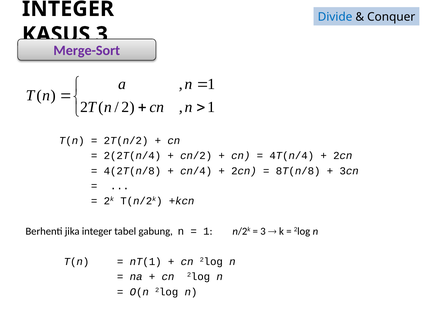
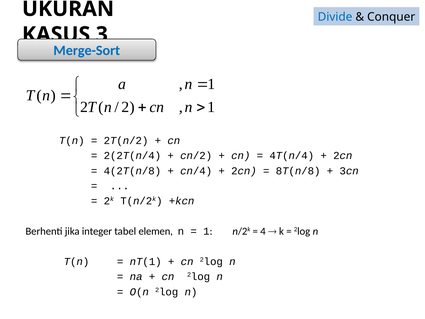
INTEGER at (68, 9): INTEGER -> UKURAN
Merge-Sort colour: purple -> blue
gabung: gabung -> elemen
3 at (263, 231): 3 -> 4
